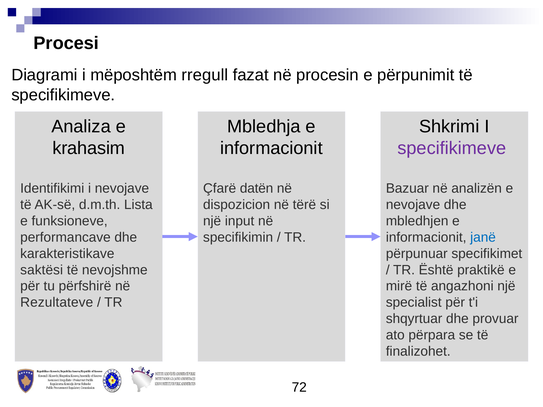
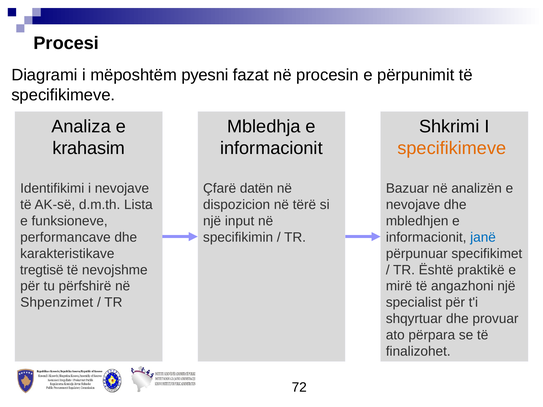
rregull: rregull -> pyesni
specifikimeve at (452, 148) colour: purple -> orange
saktësi: saktësi -> tregtisë
Rezultateve: Rezultateve -> Shpenzimet
